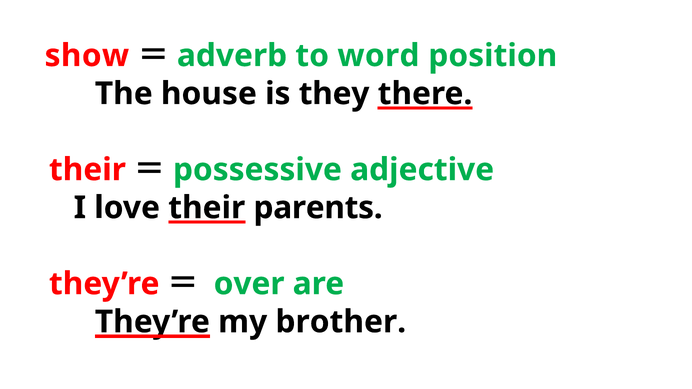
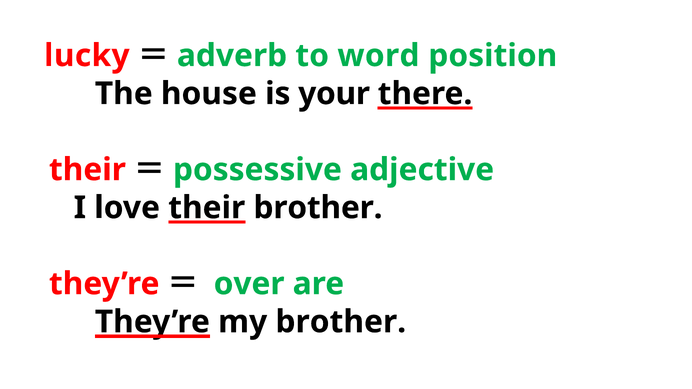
show: show -> lucky
they: they -> your
parents at (318, 208): parents -> brother
